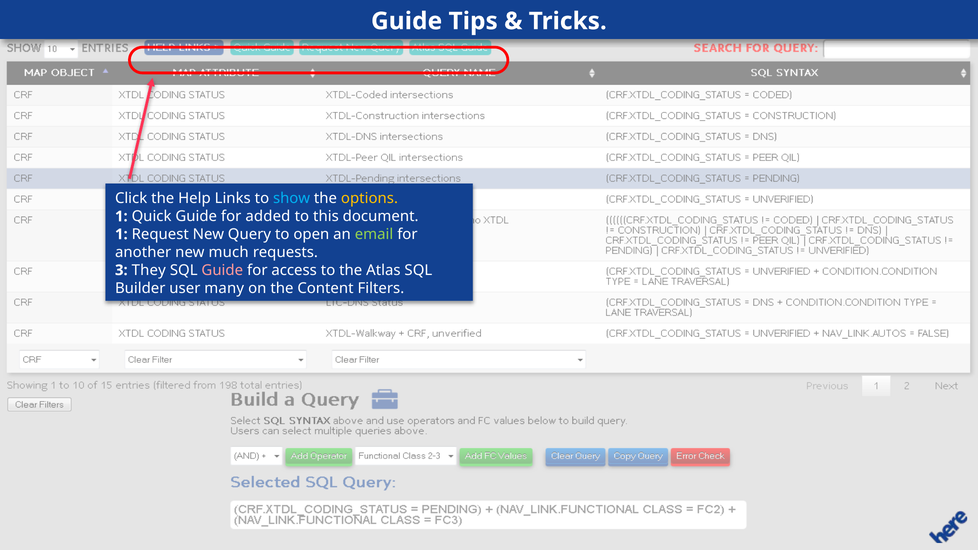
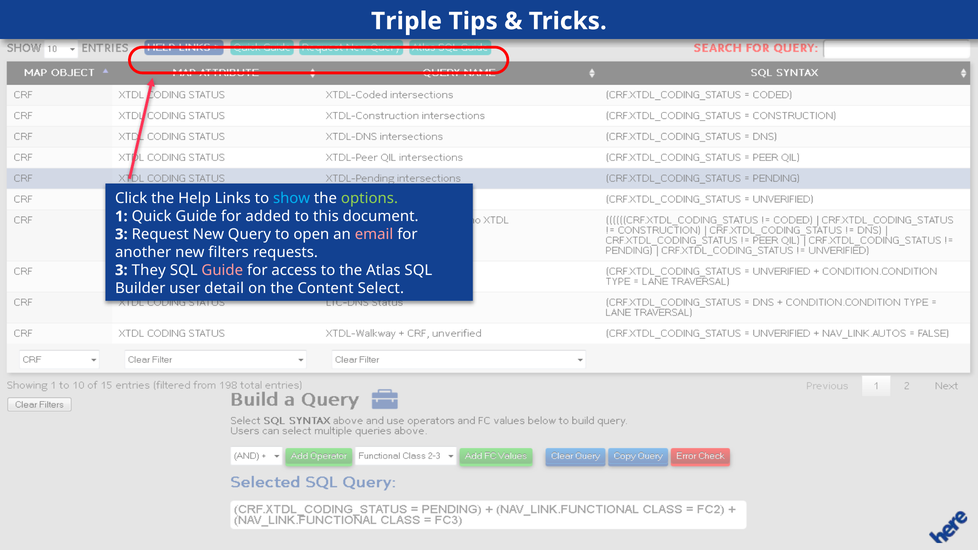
Guide at (407, 21): Guide -> Triple
options colour: yellow -> light green
1 at (121, 234): 1 -> 3
email colour: light green -> pink
much: much -> filters
many: many -> detail
Filters: Filters -> Select
